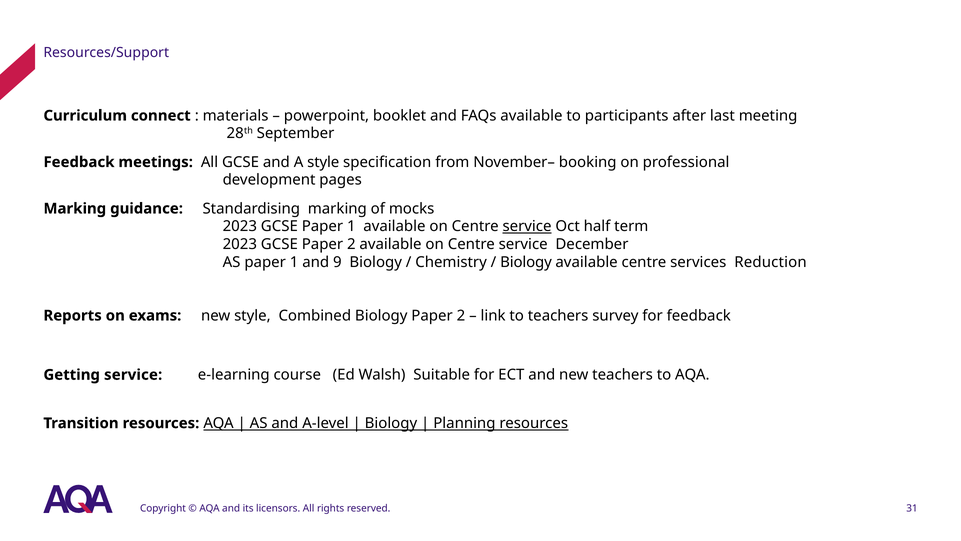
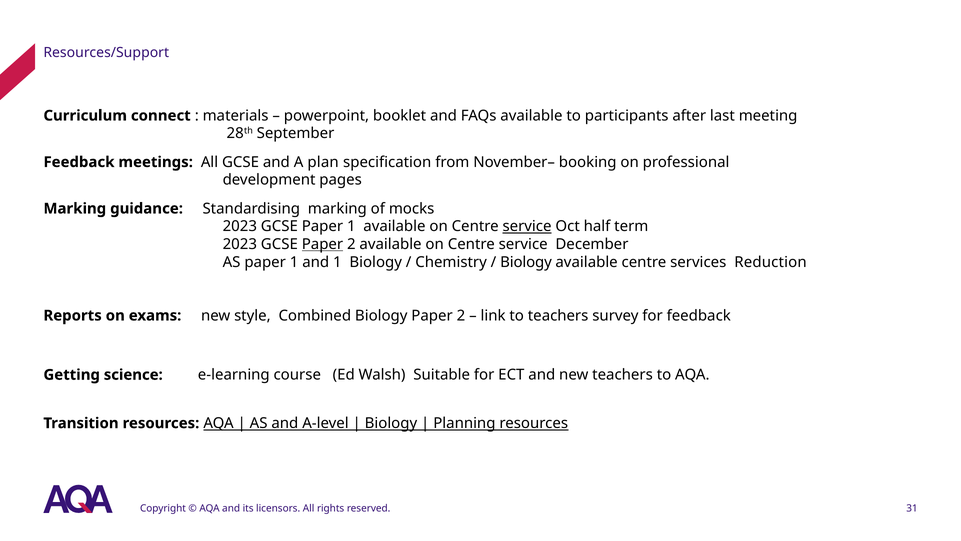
A style: style -> plan
Paper at (322, 244) underline: none -> present
and 9: 9 -> 1
Getting service: service -> science
